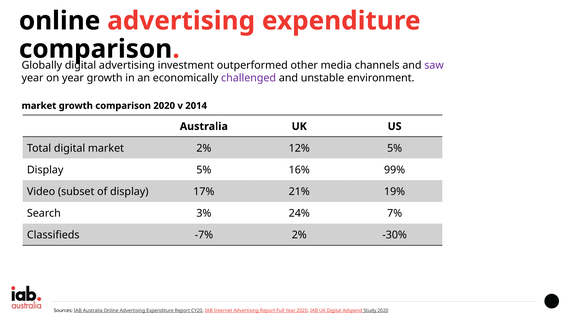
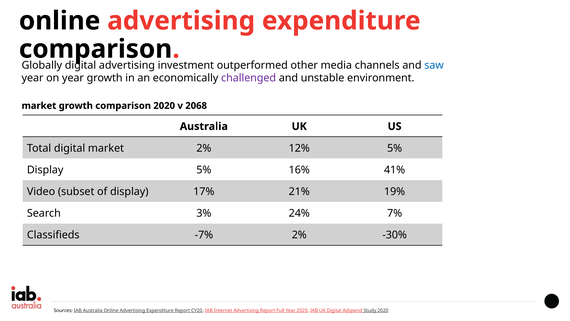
saw colour: purple -> blue
2014: 2014 -> 2068
99%: 99% -> 41%
